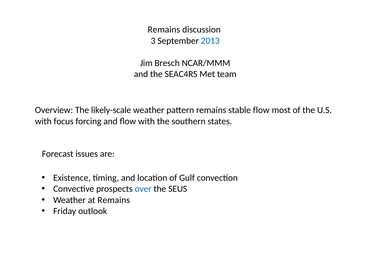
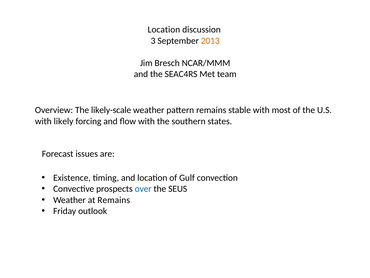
Remains at (164, 30): Remains -> Location
2013 colour: blue -> orange
stable flow: flow -> with
focus: focus -> likely
